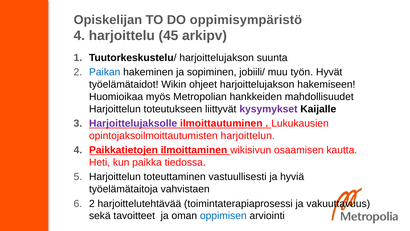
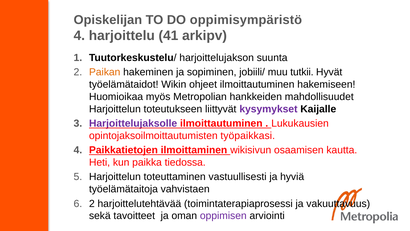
45: 45 -> 41
Paikan colour: blue -> orange
työn: työn -> tutkii
ohjeet harjoittelujakson: harjoittelujakson -> ilmoittautuminen
opintojaksoilmoittautumisten harjoittelun: harjoittelun -> työpaikkasi
oppimisen colour: blue -> purple
